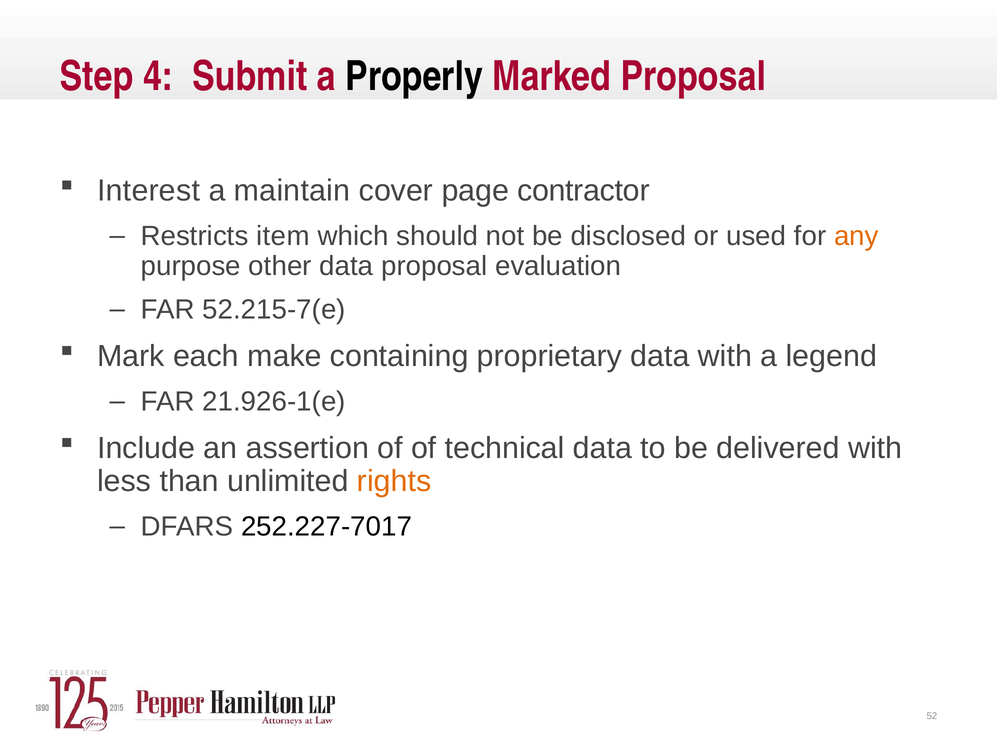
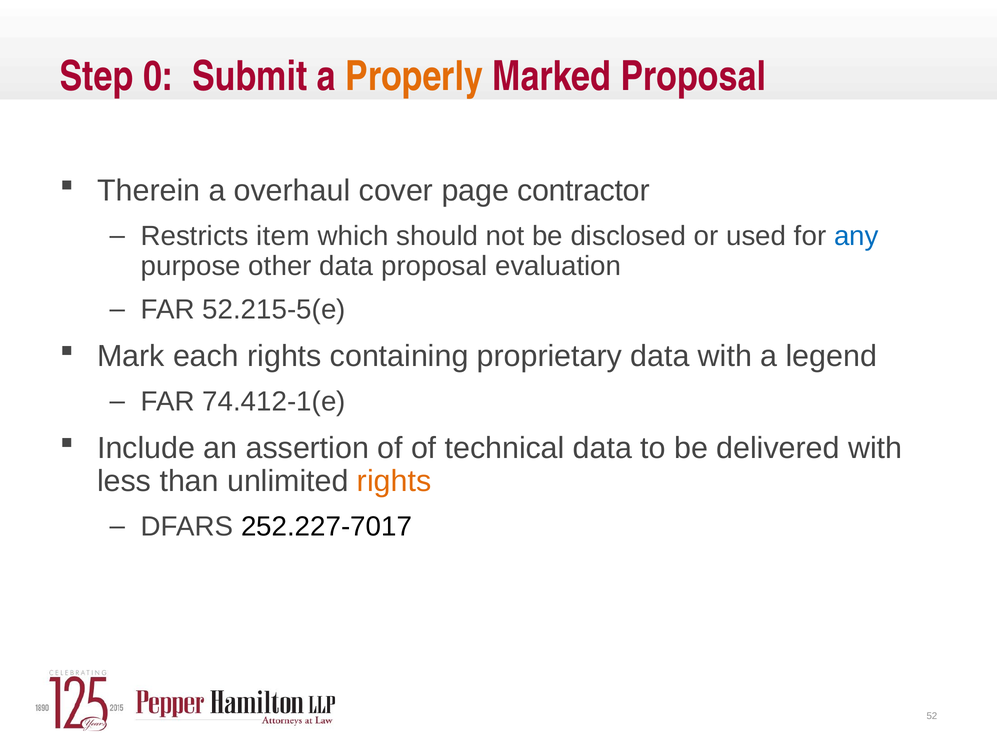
4: 4 -> 0
Properly colour: black -> orange
Interest: Interest -> Therein
maintain: maintain -> overhaul
any colour: orange -> blue
52.215-7(e: 52.215-7(e -> 52.215-5(e
each make: make -> rights
21.926-1(e: 21.926-1(e -> 74.412-1(e
